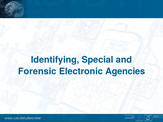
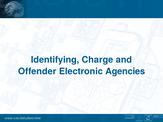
Special: Special -> Charge
Forensic: Forensic -> Offender
